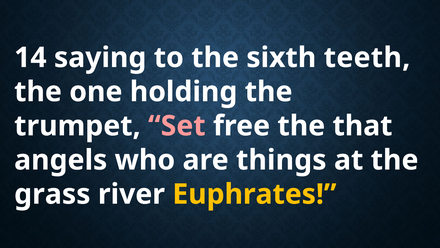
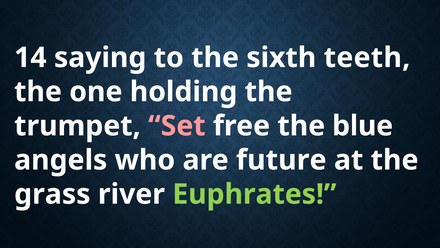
that: that -> blue
things: things -> future
Euphrates colour: yellow -> light green
